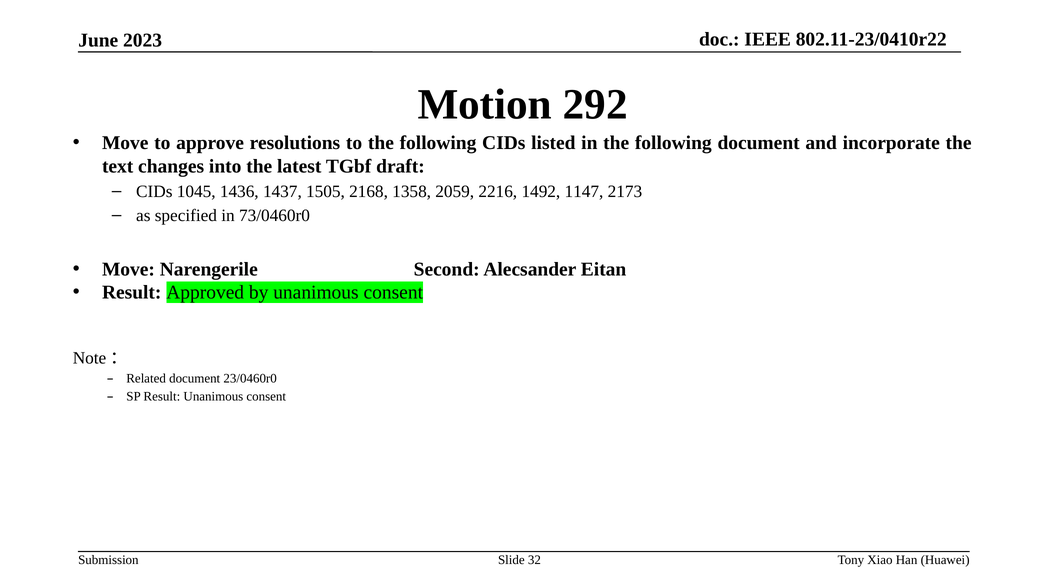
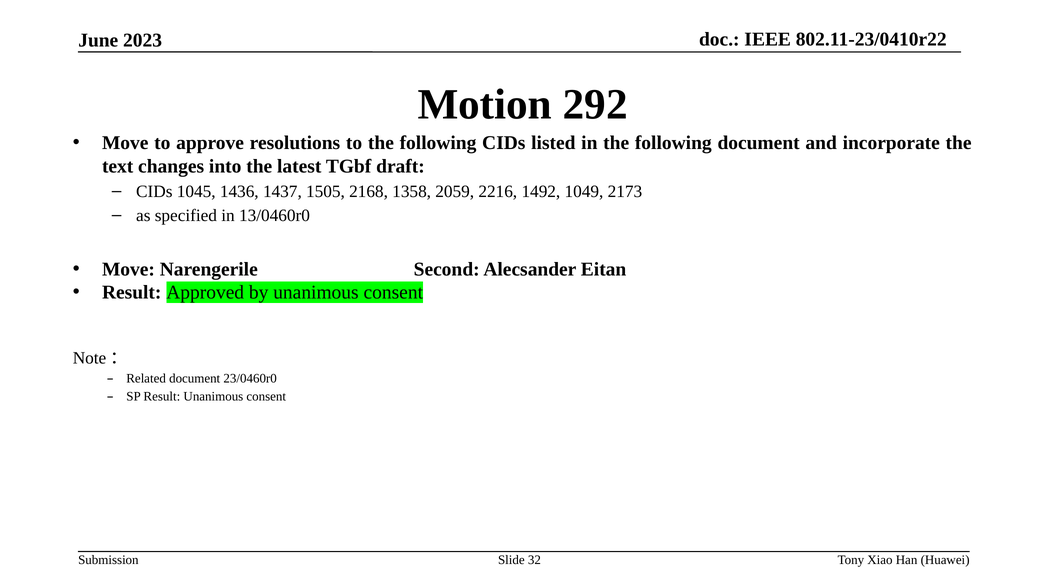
1147: 1147 -> 1049
73/0460r0: 73/0460r0 -> 13/0460r0
